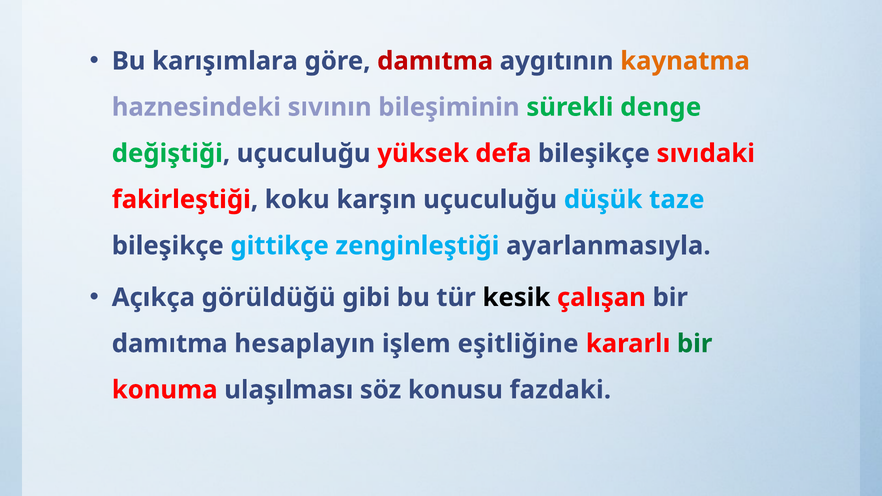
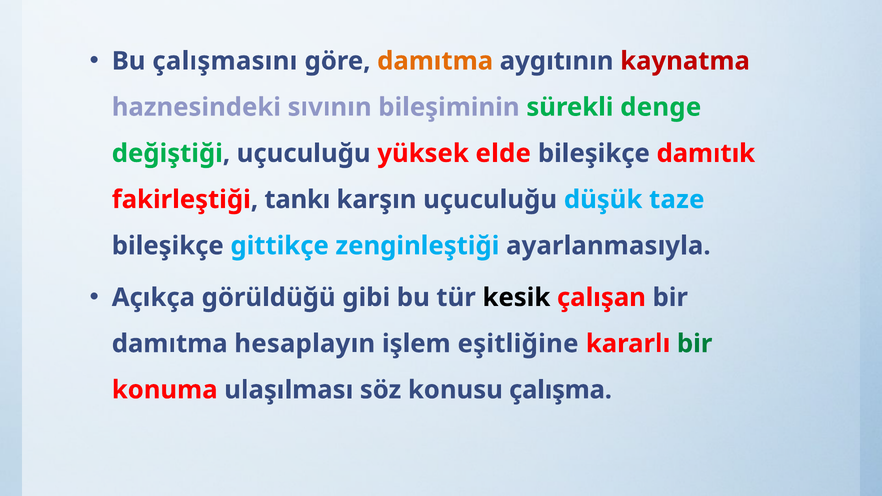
karışımlara: karışımlara -> çalışmasını
damıtma at (435, 61) colour: red -> orange
kaynatma colour: orange -> red
defa: defa -> elde
sıvıdaki: sıvıdaki -> damıtık
koku: koku -> tankı
fazdaki: fazdaki -> çalışma
